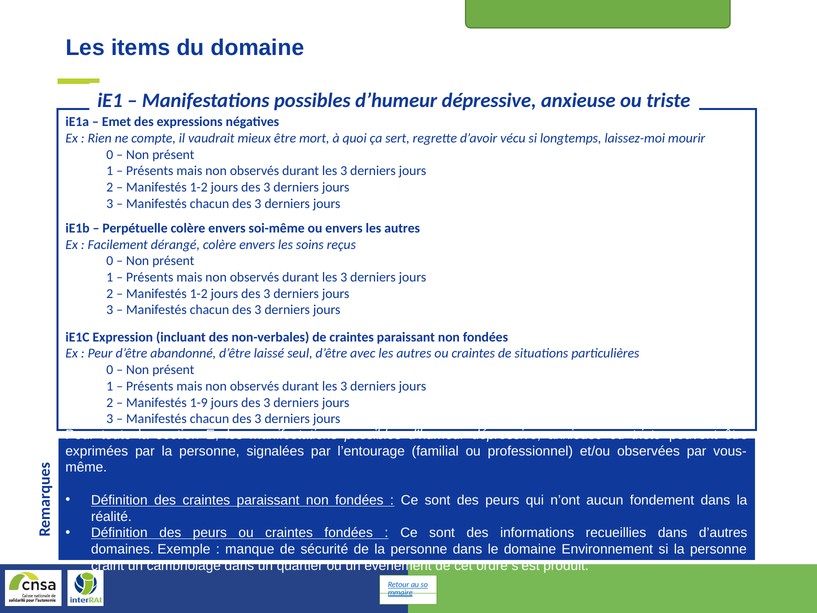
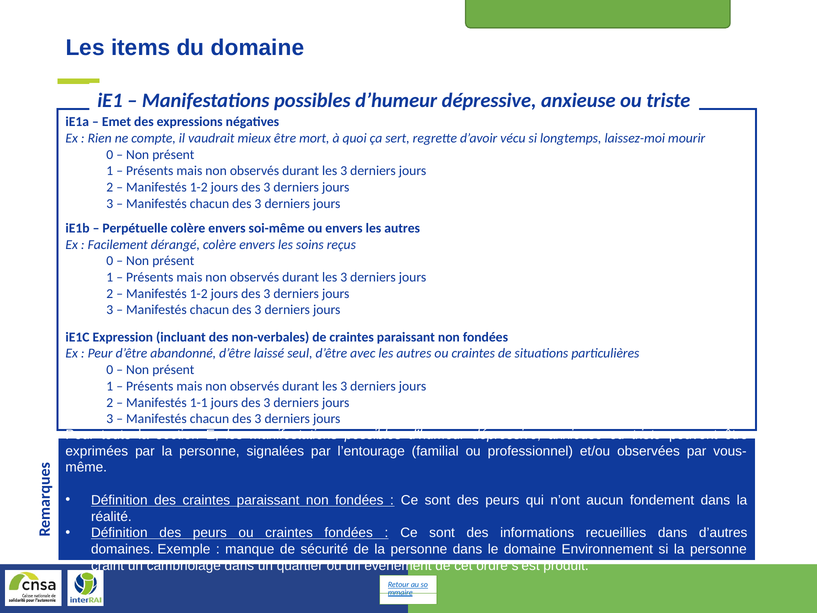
1-9: 1-9 -> 1-1
